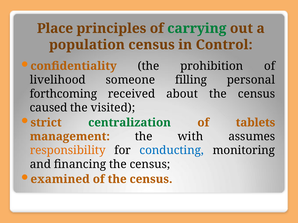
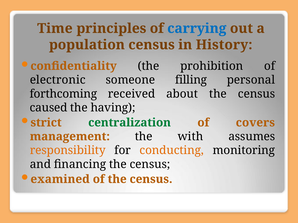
Place: Place -> Time
carrying colour: green -> blue
Control: Control -> History
livelihood: livelihood -> electronic
visited: visited -> having
tablets: tablets -> covers
conducting colour: blue -> orange
